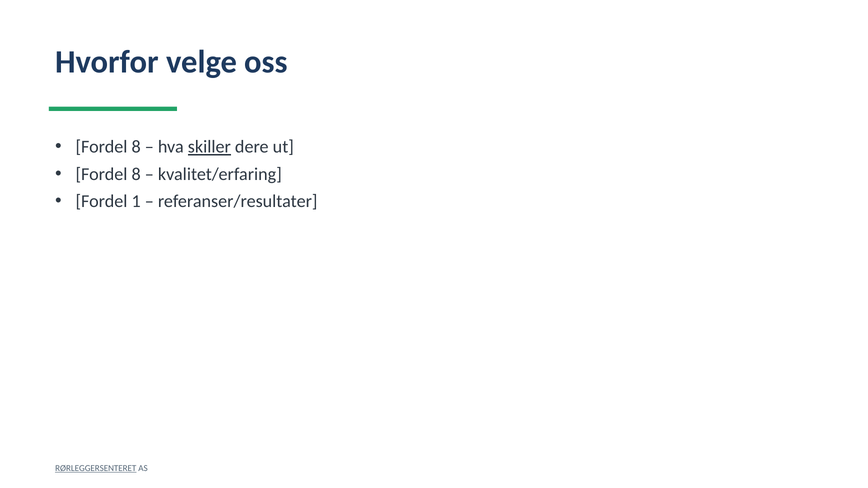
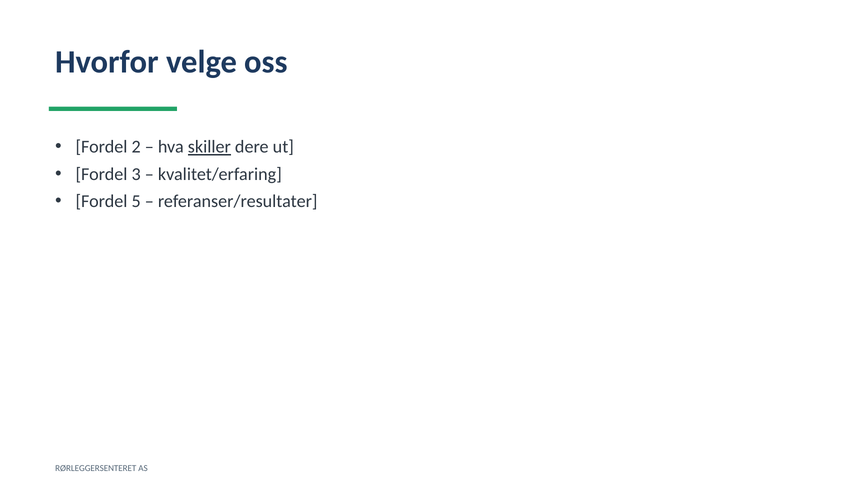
8 at (136, 147): 8 -> 2
8 at (136, 174): 8 -> 3
1: 1 -> 5
RØRLEGGERSENTERET underline: present -> none
